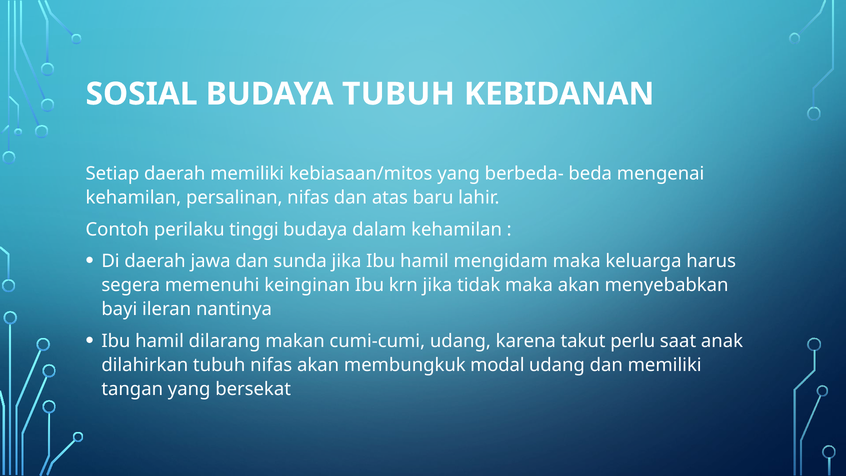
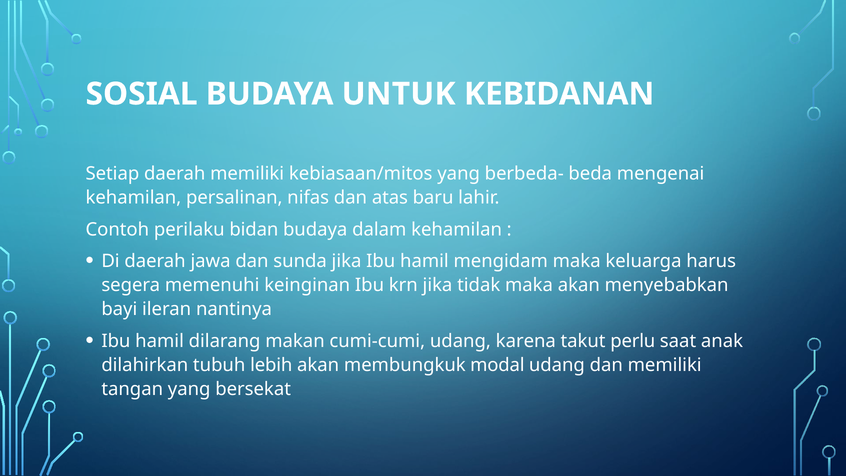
BUDAYA TUBUH: TUBUH -> UNTUK
tinggi: tinggi -> bidan
tubuh nifas: nifas -> lebih
